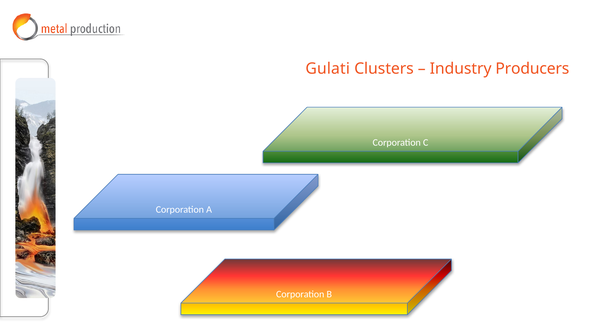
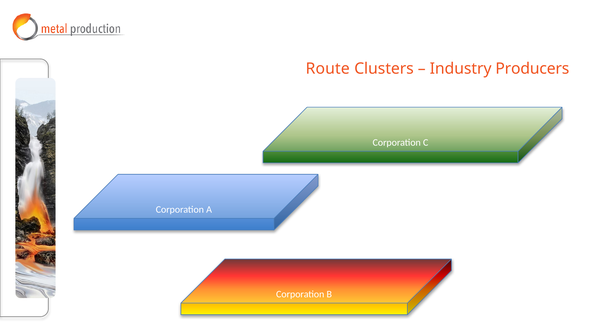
Gulati: Gulati -> Route
